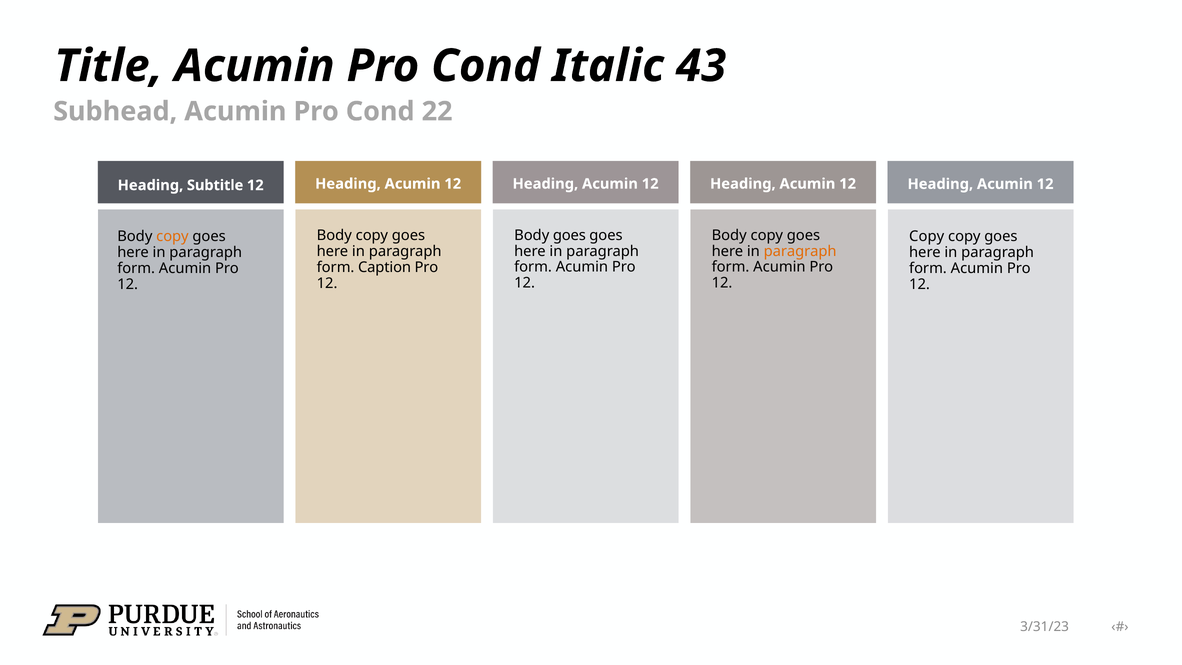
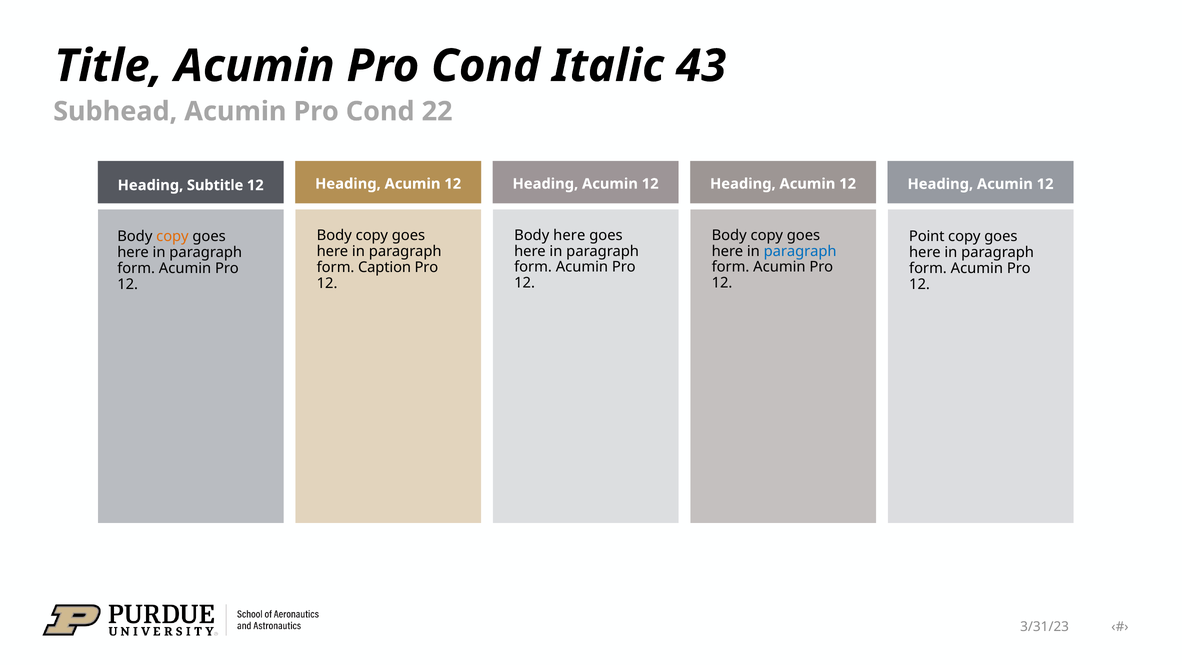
Body goes: goes -> here
Copy at (927, 237): Copy -> Point
paragraph at (800, 251) colour: orange -> blue
